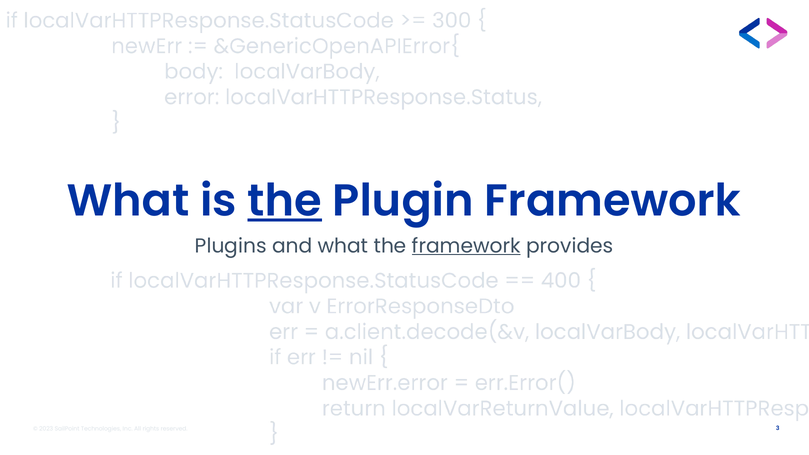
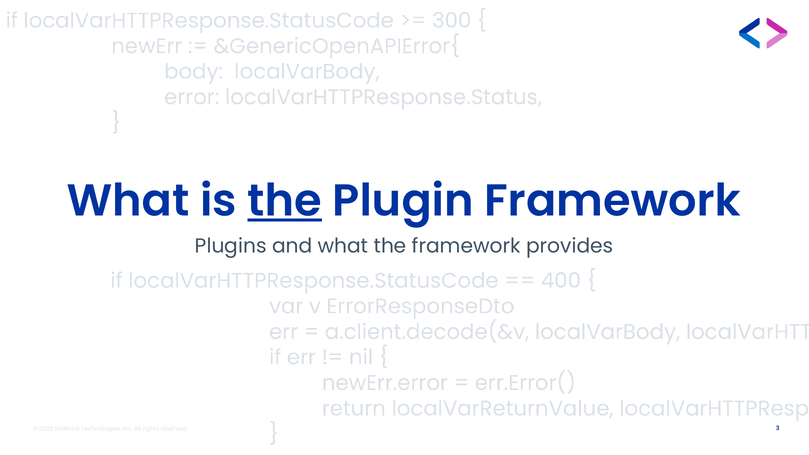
framework at (466, 246) underline: present -> none
